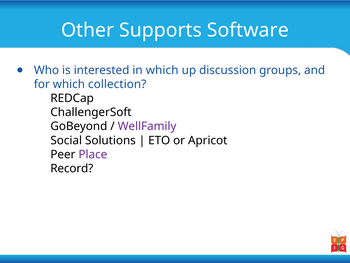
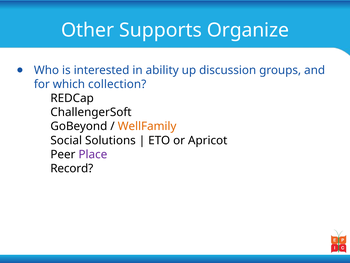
Software: Software -> Organize
in which: which -> ability
WellFamily colour: purple -> orange
